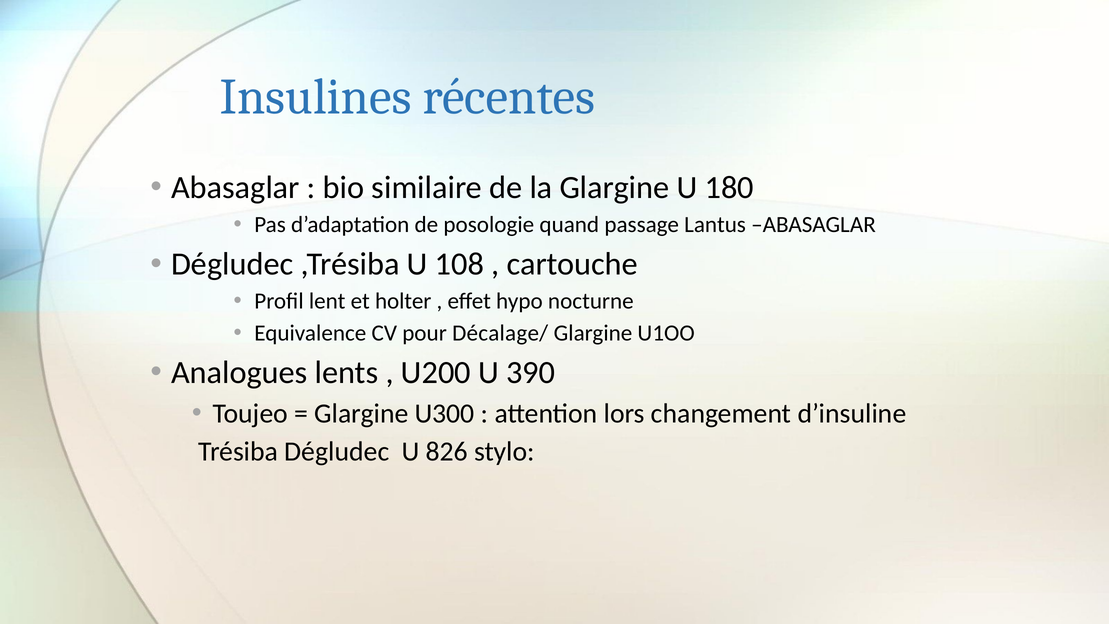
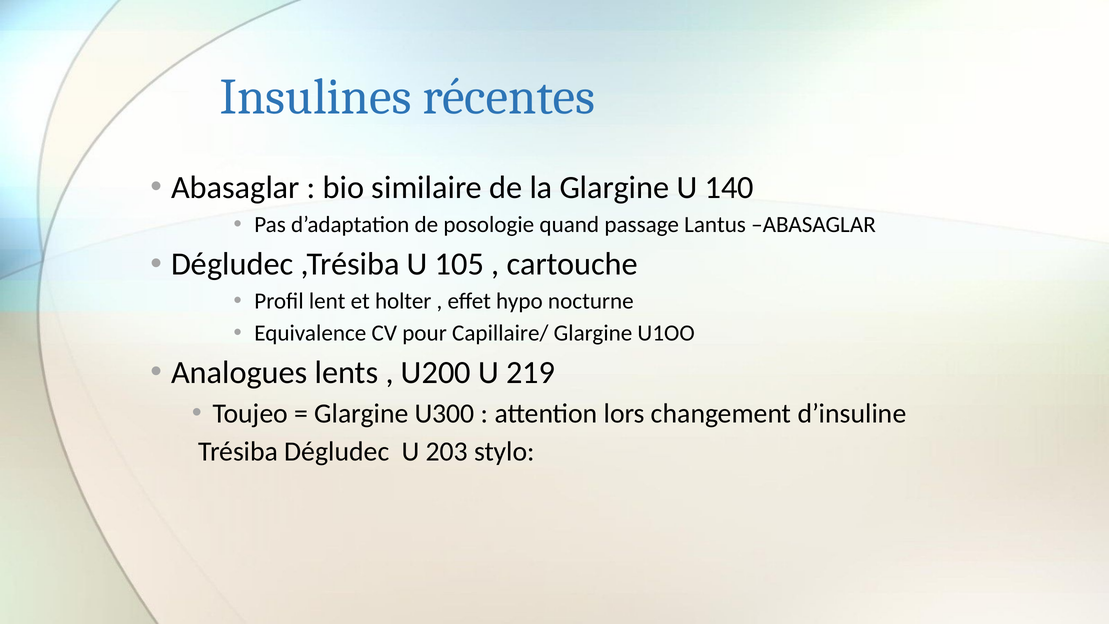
180: 180 -> 140
108: 108 -> 105
Décalage/: Décalage/ -> Capillaire/
390: 390 -> 219
826: 826 -> 203
